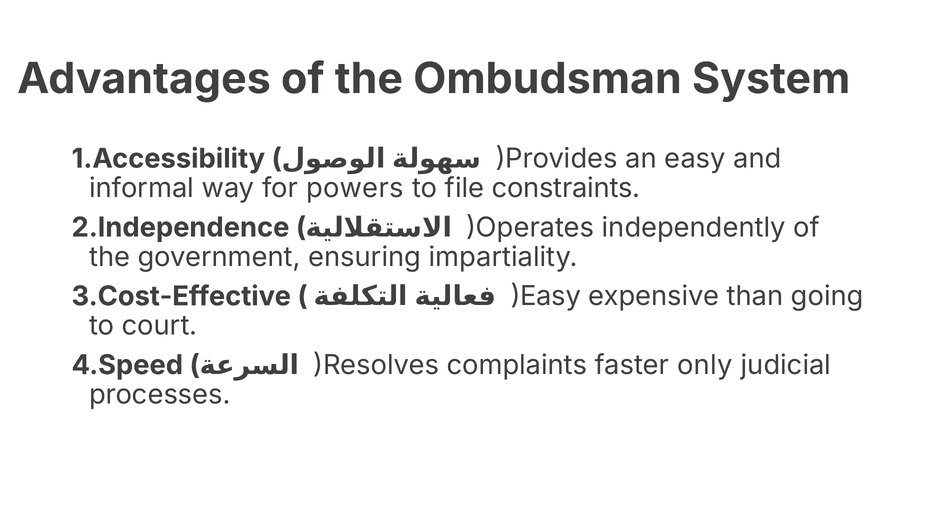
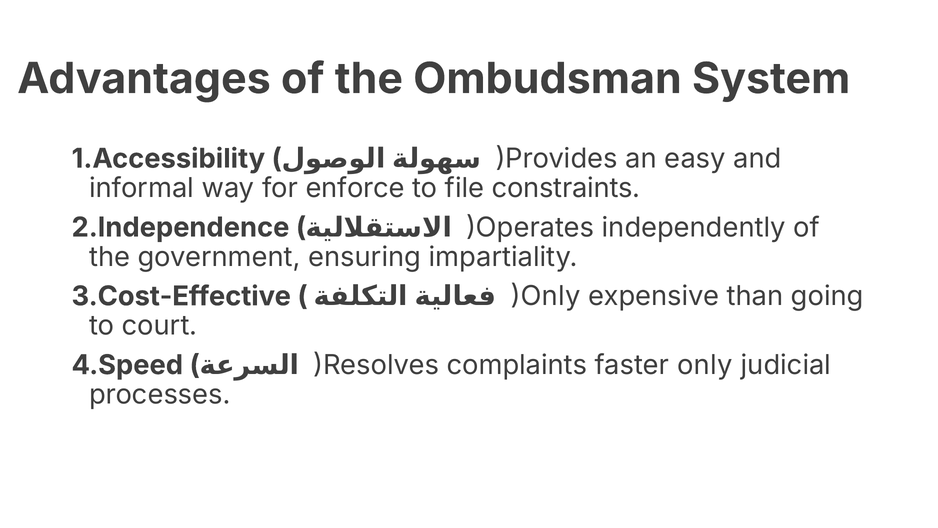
powers: powers -> enforce
)Easy: )Easy -> )Only
